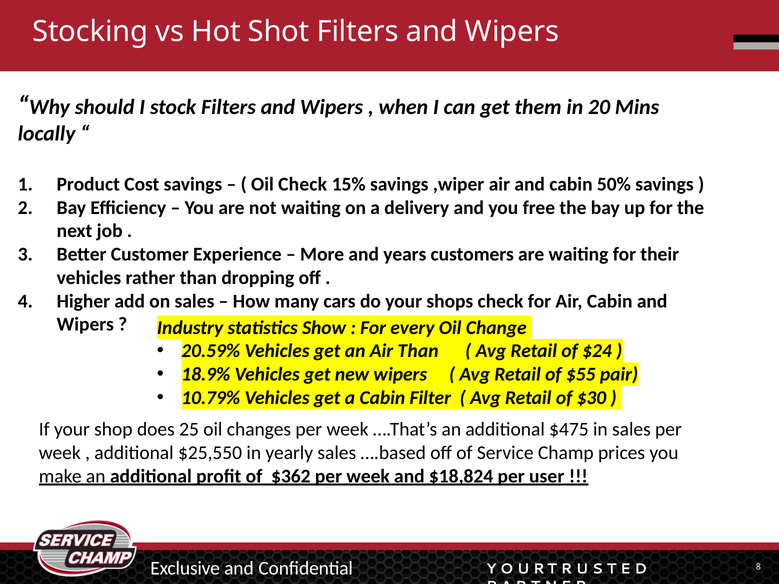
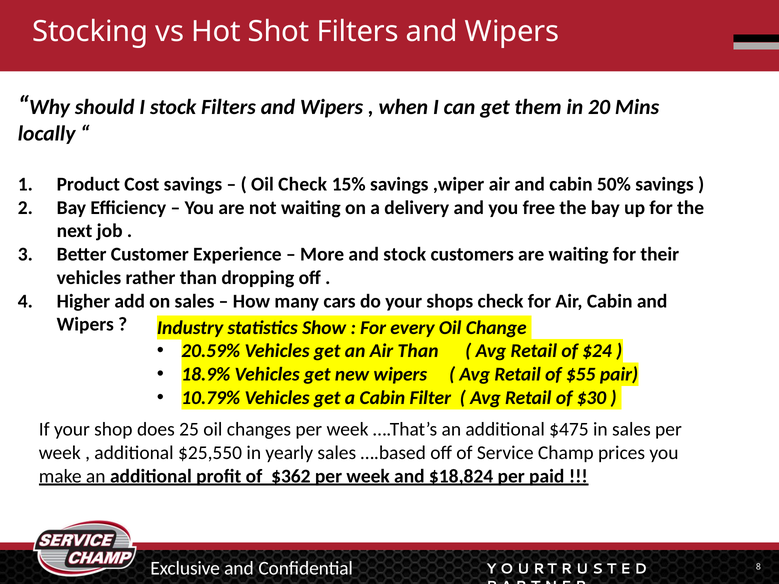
and years: years -> stock
user: user -> paid
